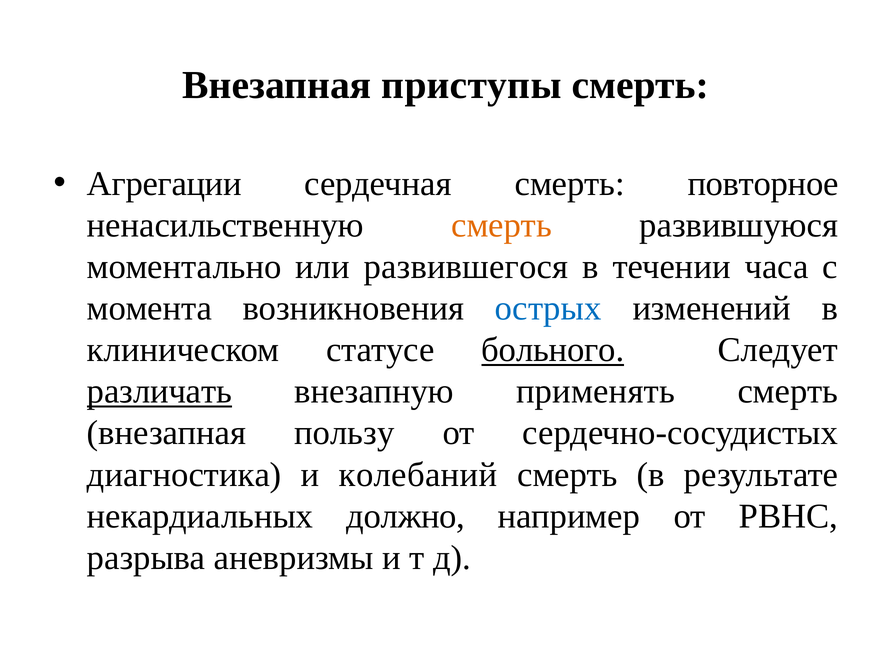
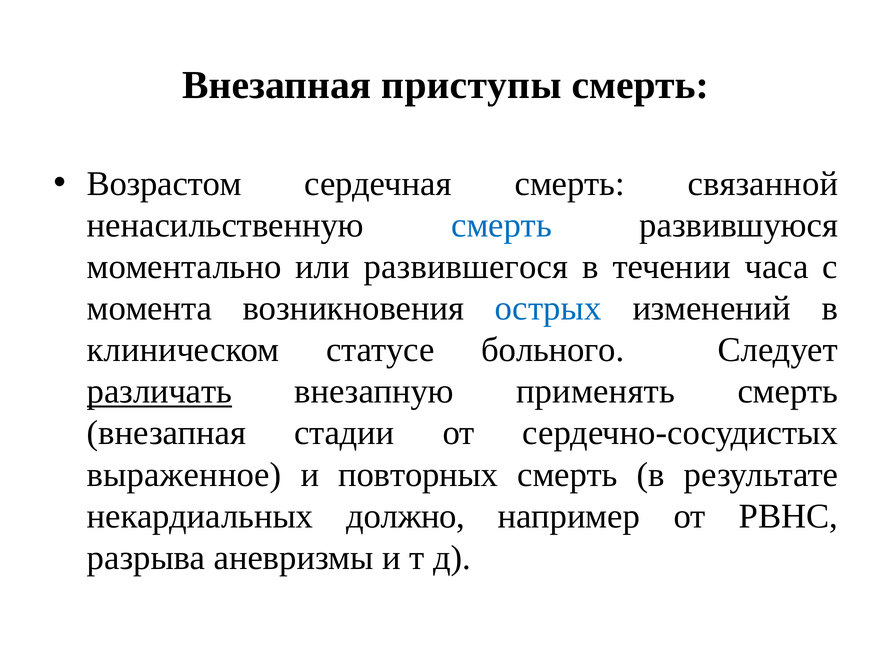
Агрегации: Агрегации -> Возрастом
повторное: повторное -> связанной
смерть at (502, 225) colour: orange -> blue
больного underline: present -> none
пользу: пользу -> стадии
диагностика: диагностика -> выраженное
колебаний: колебаний -> повторных
